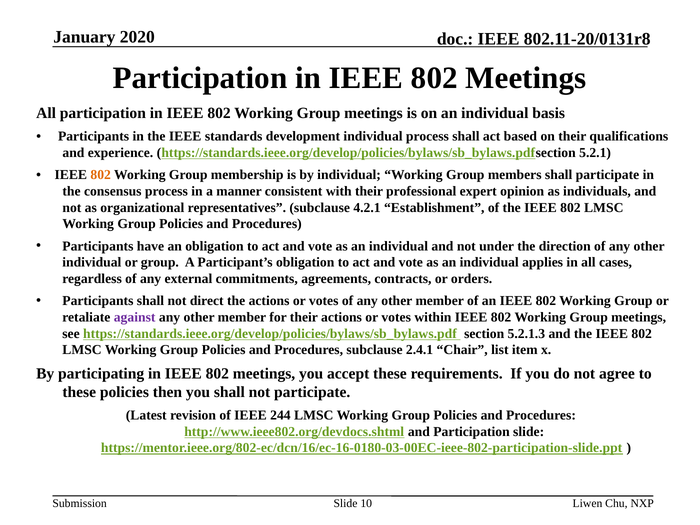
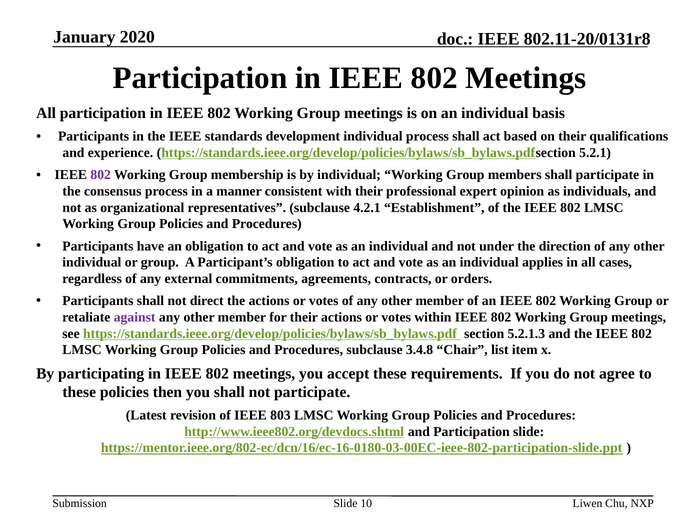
802 at (101, 175) colour: orange -> purple
2.4.1: 2.4.1 -> 3.4.8
244: 244 -> 803
